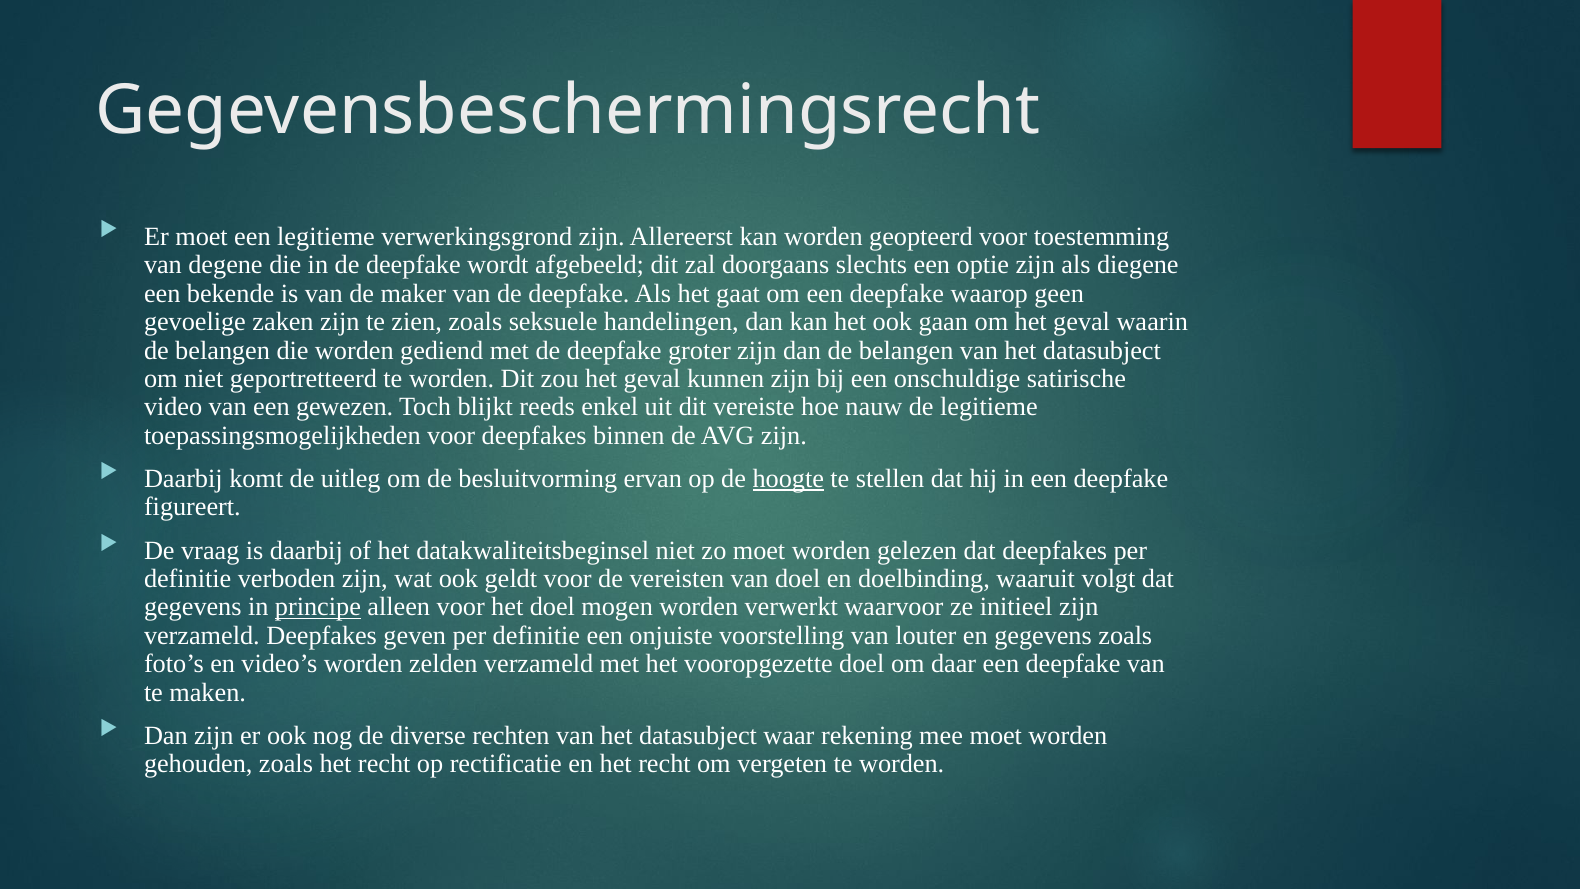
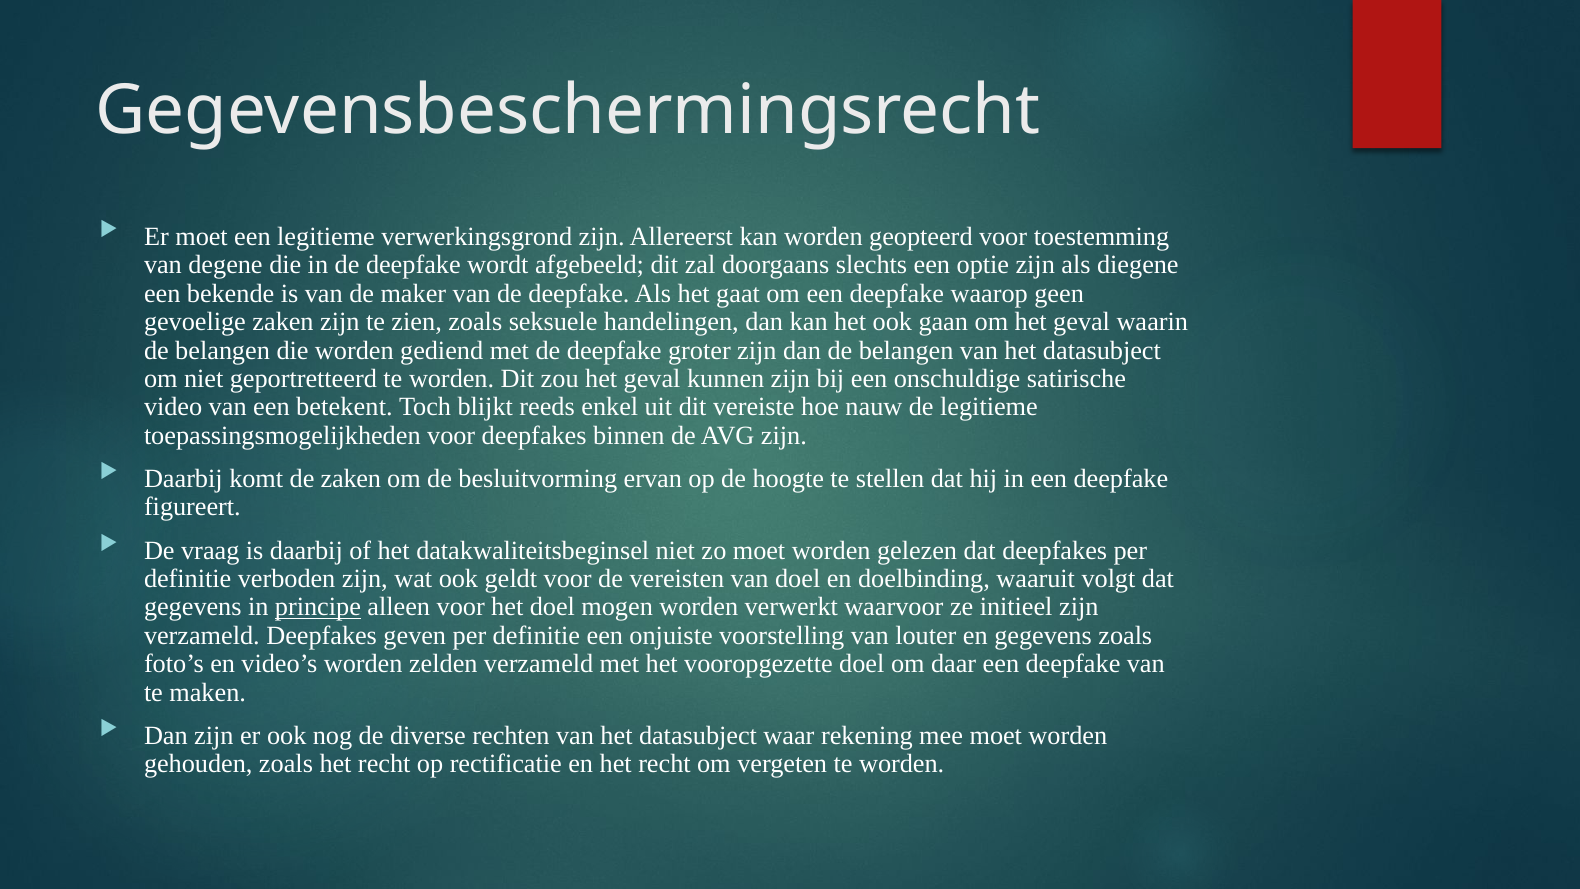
gewezen: gewezen -> betekent
de uitleg: uitleg -> zaken
hoogte underline: present -> none
